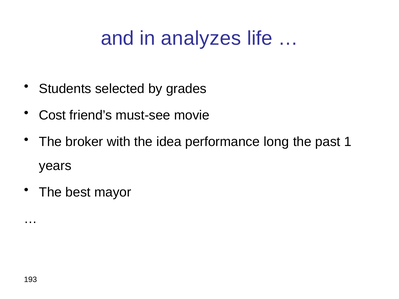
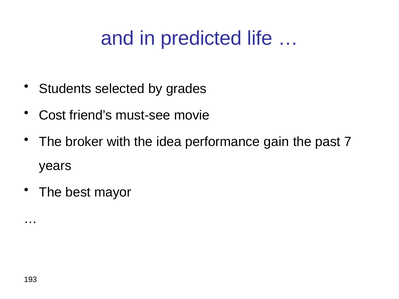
analyzes: analyzes -> predicted
long: long -> gain
1: 1 -> 7
